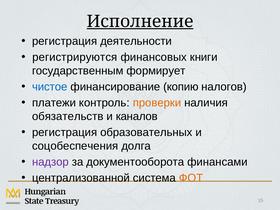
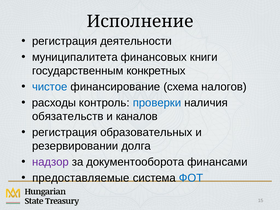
Исполнение underline: present -> none
регистрируются: регистрируются -> муниципалитета
формирует: формирует -> конкретных
копию: копию -> схема
платежи: платежи -> расходы
проверки colour: orange -> blue
соцобеспечения: соцобеспечения -> резервировании
централизованной: централизованной -> предоставляемые
ФОТ colour: orange -> blue
